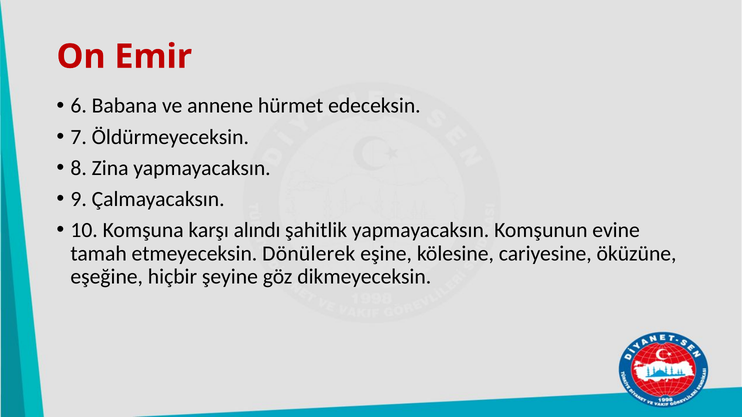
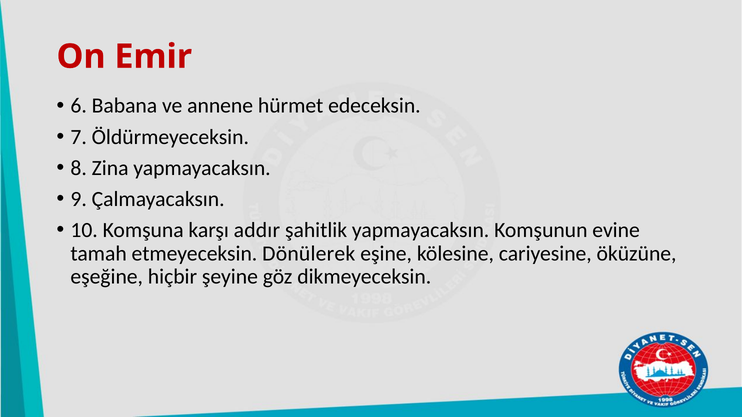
alındı: alındı -> addır
